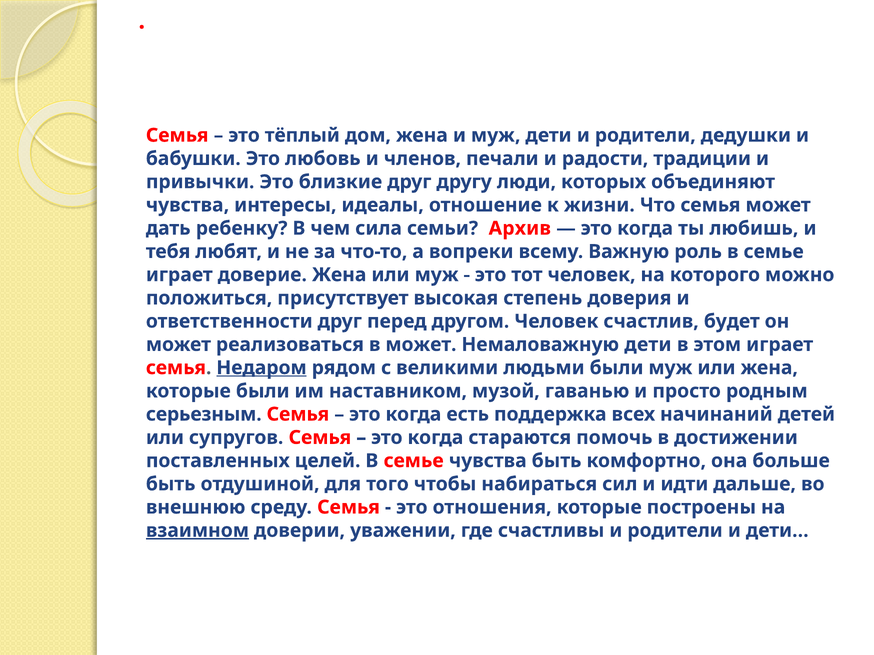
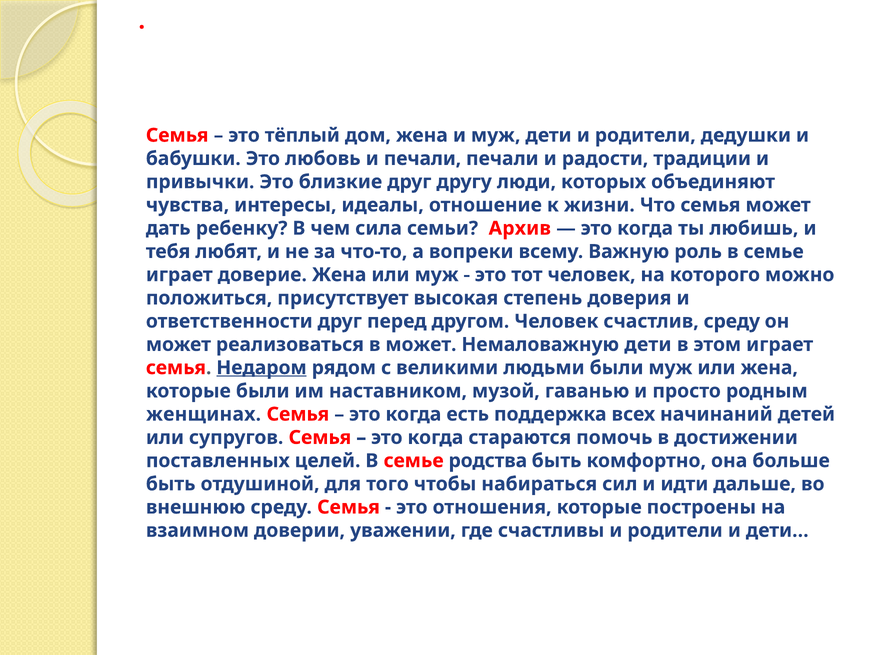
и членов: членов -> печали
счастлив будет: будет -> среду
серьезным: серьезным -> женщинах
семье чувства: чувства -> родства
взаимном underline: present -> none
